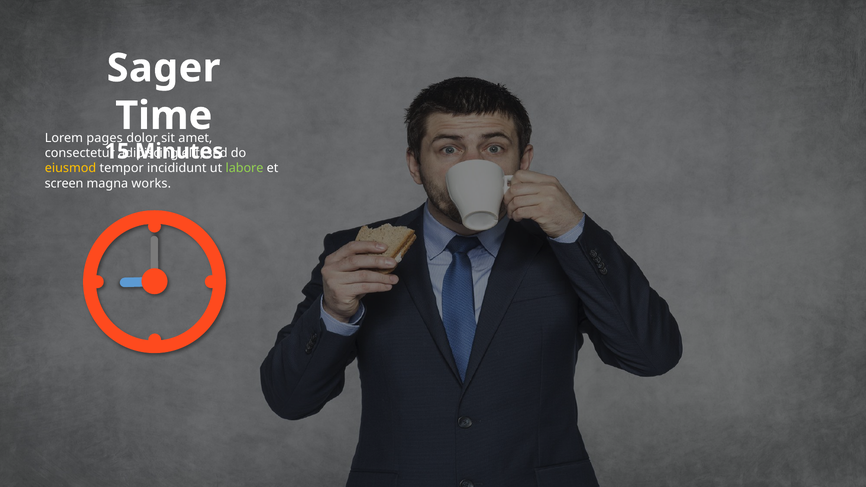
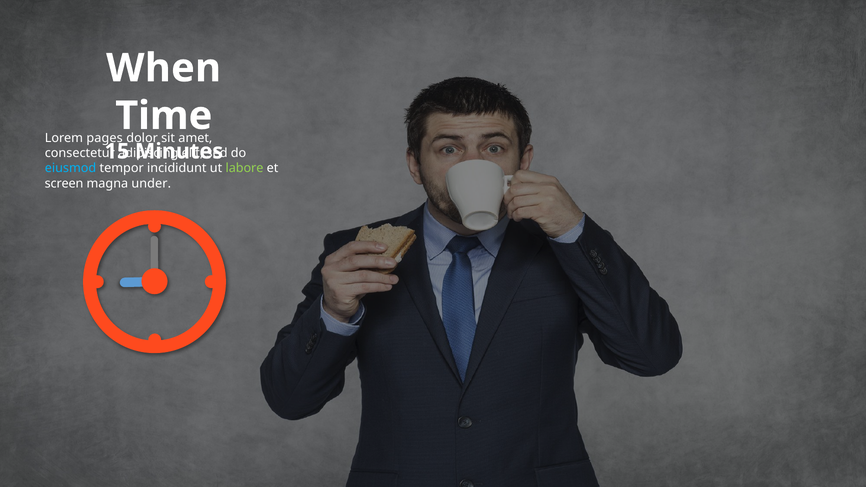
Sager: Sager -> When
eiusmod colour: yellow -> light blue
works: works -> under
